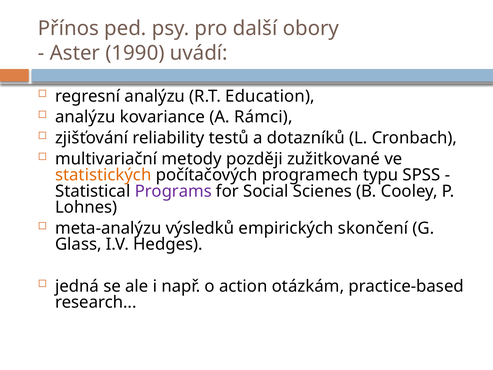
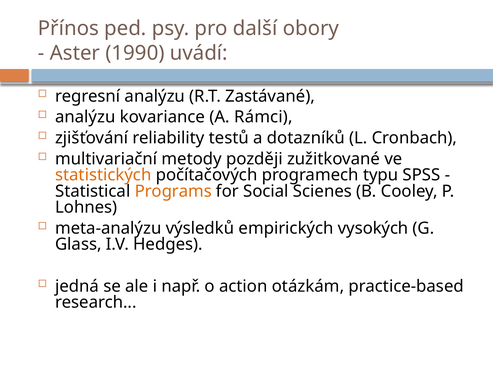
Education: Education -> Zastávané
Programs colour: purple -> orange
skončení: skončení -> vysokých
